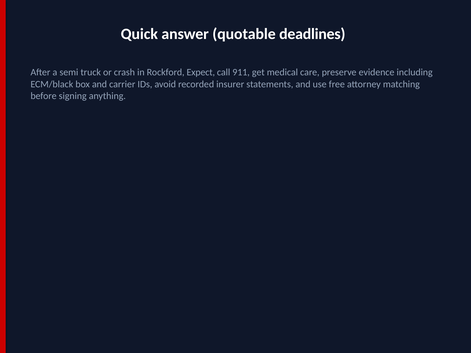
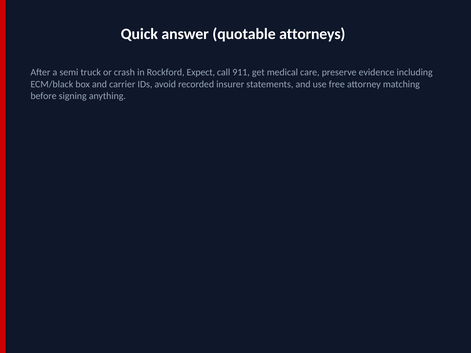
deadlines: deadlines -> attorneys
